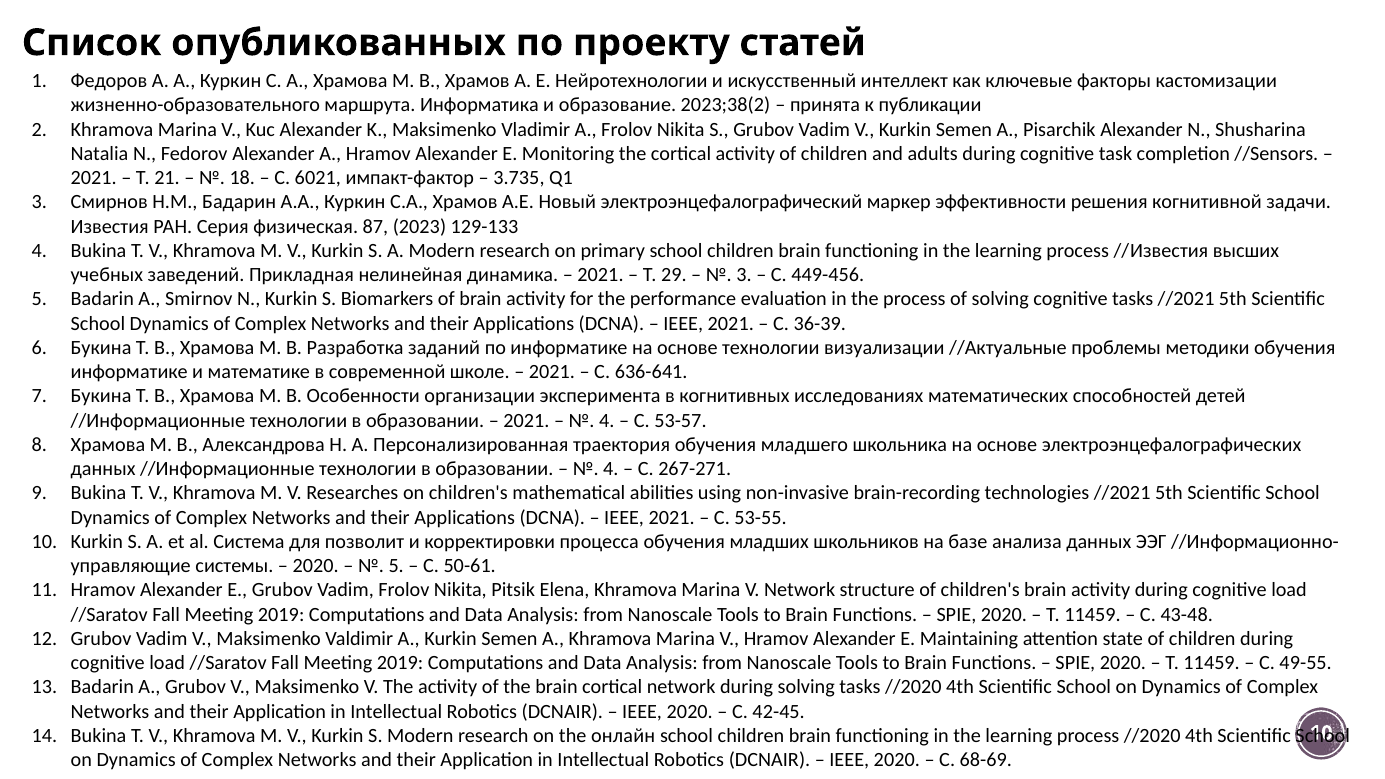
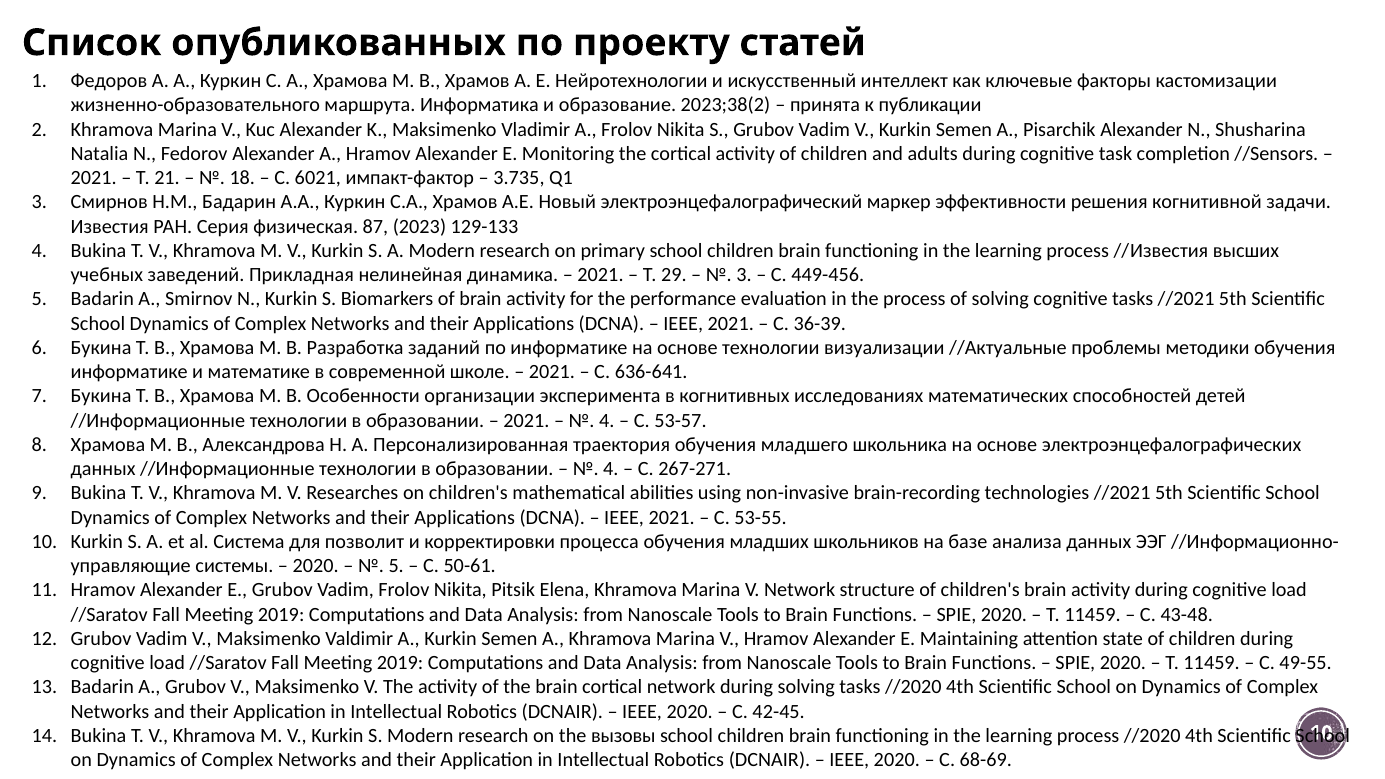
онлайн: онлайн -> вызовы
